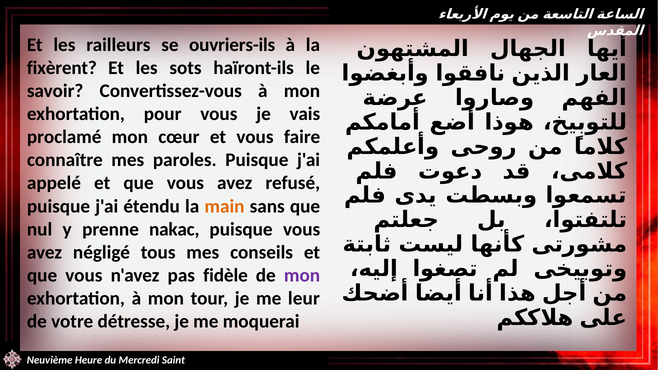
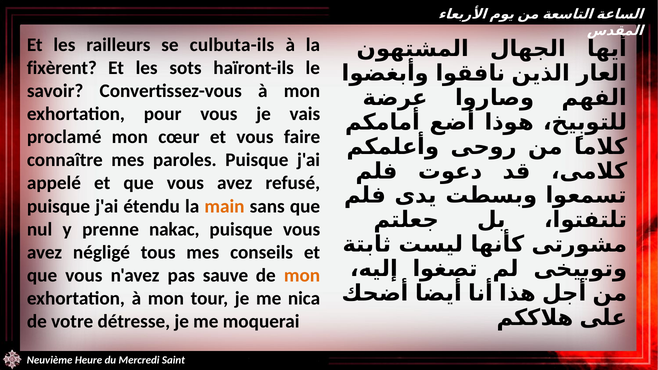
ouvriers-ils: ouvriers-ils -> culbuta-ils
fidèle: fidèle -> sauve
mon at (302, 275) colour: purple -> orange
leur: leur -> nica
